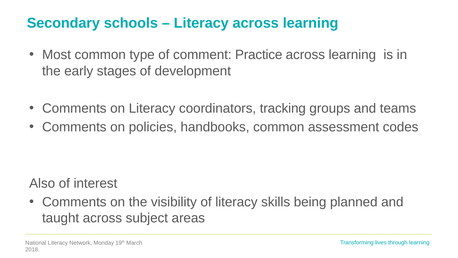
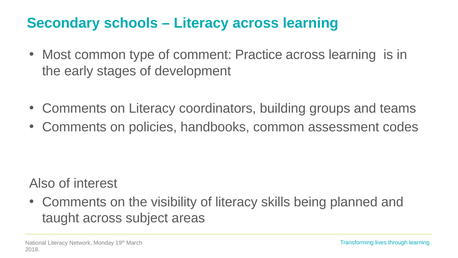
tracking: tracking -> building
